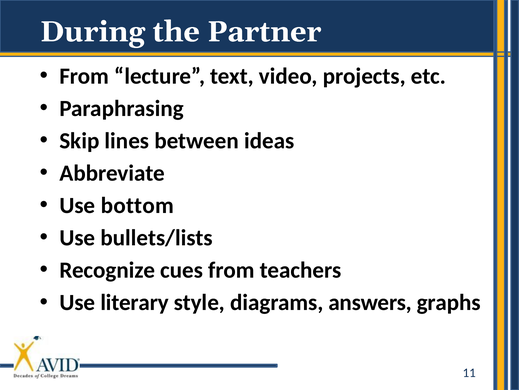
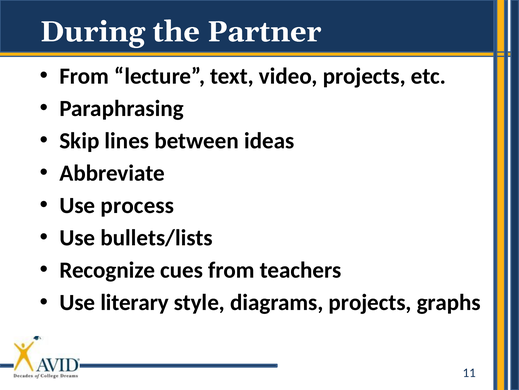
bottom: bottom -> process
diagrams answers: answers -> projects
